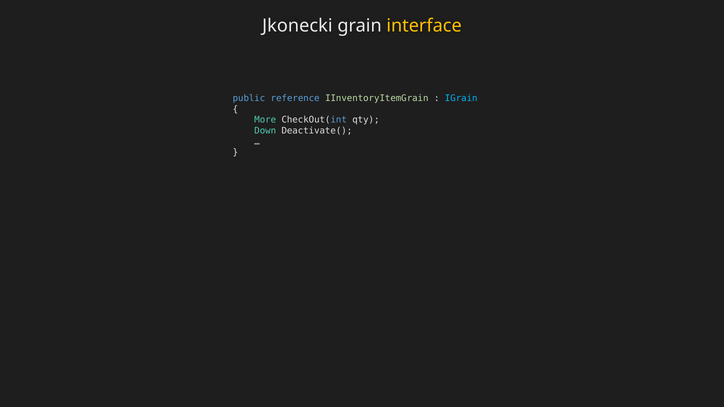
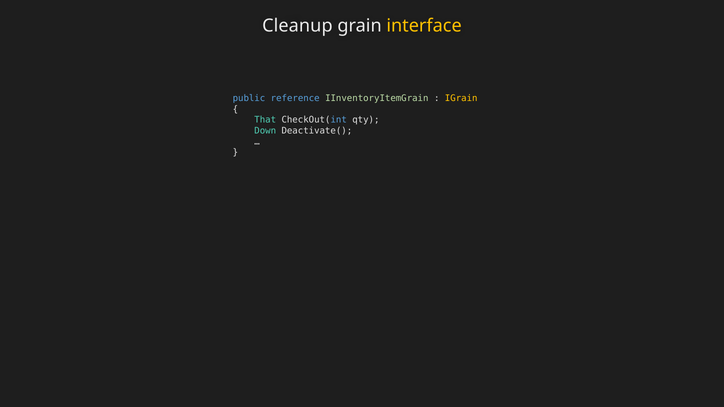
Jkonecki: Jkonecki -> Cleanup
IGrain colour: light blue -> yellow
More: More -> That
